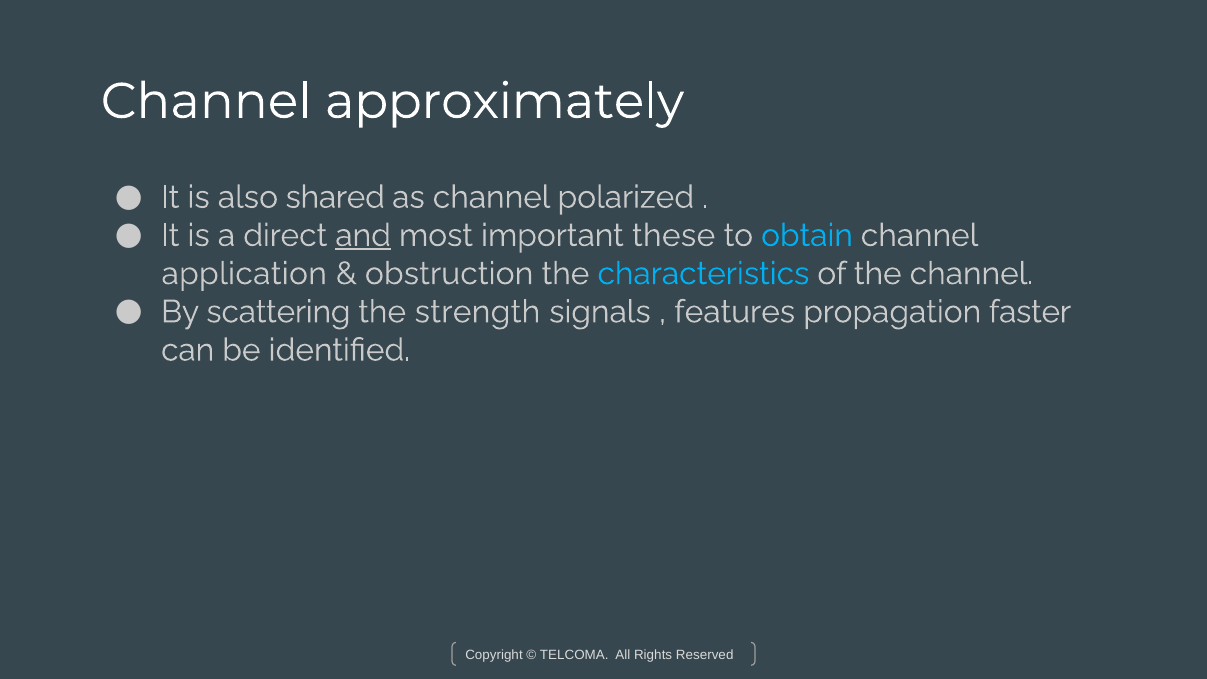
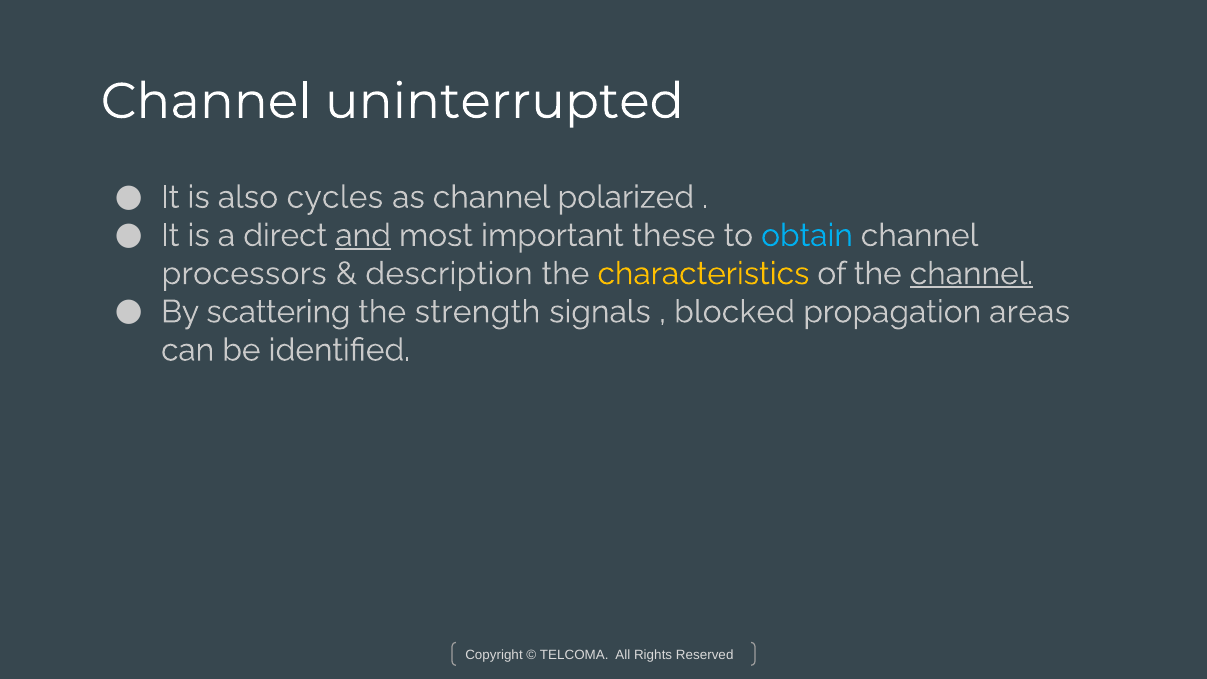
approximately: approximately -> uninterrupted
shared: shared -> cycles
application: application -> processors
obstruction: obstruction -> description
characteristics colour: light blue -> yellow
channel at (972, 274) underline: none -> present
features: features -> blocked
faster: faster -> areas
